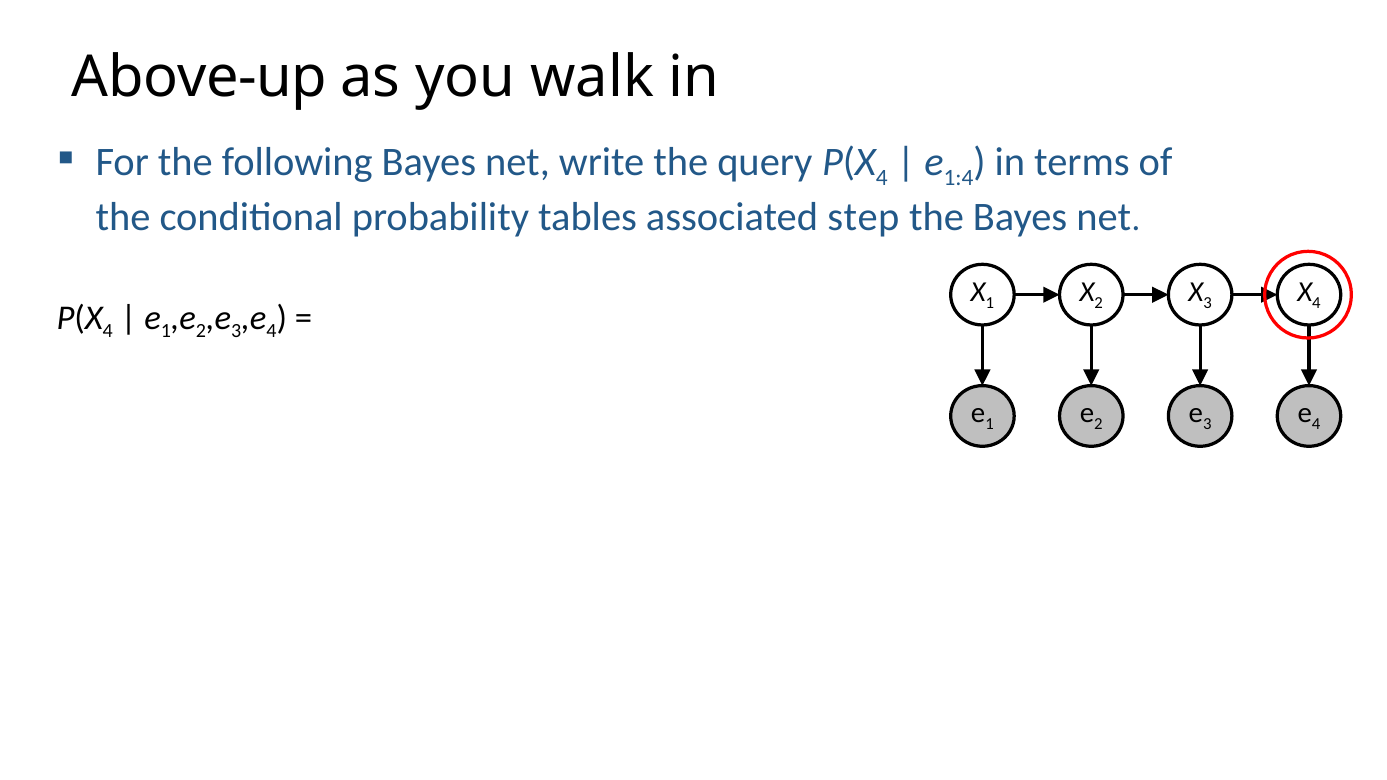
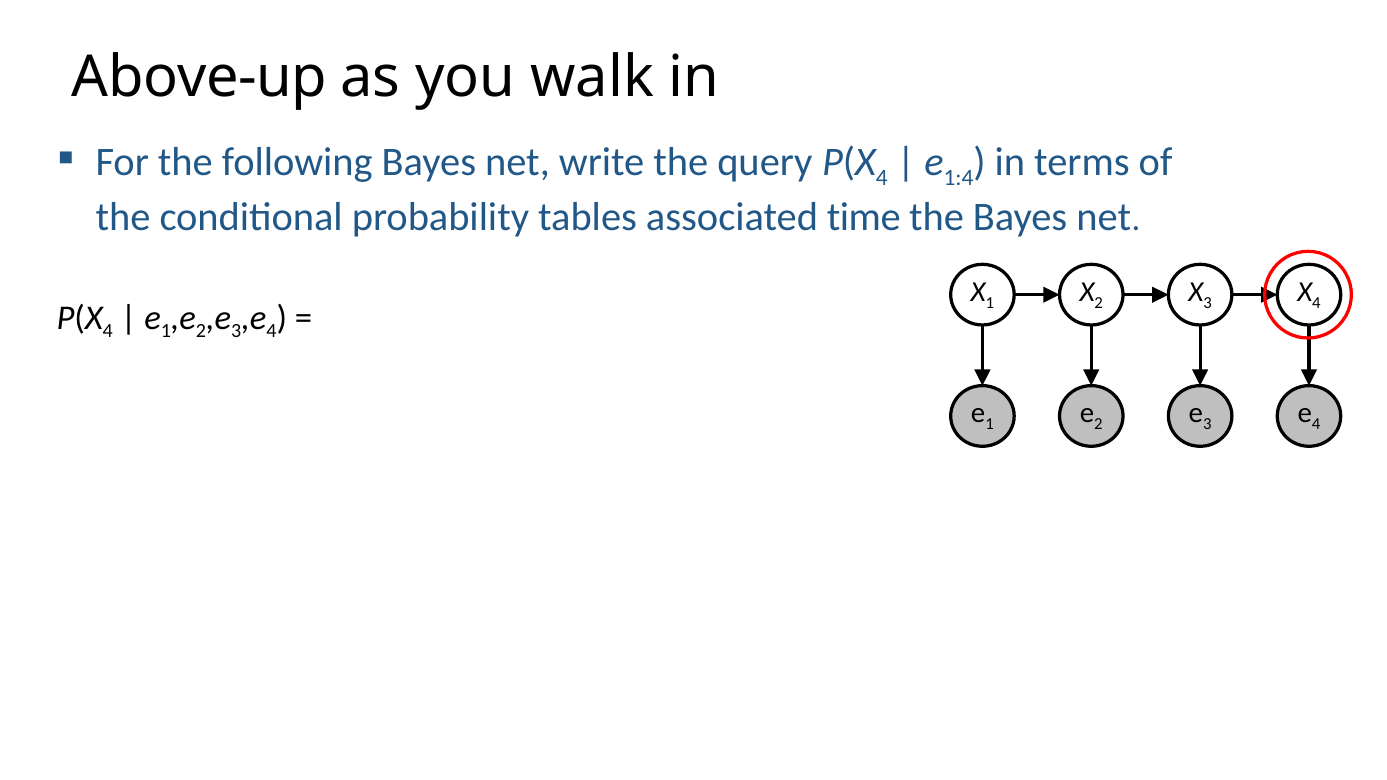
step: step -> time
